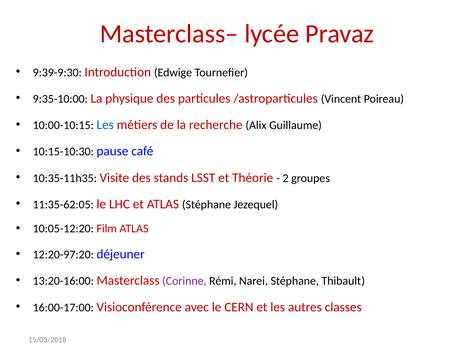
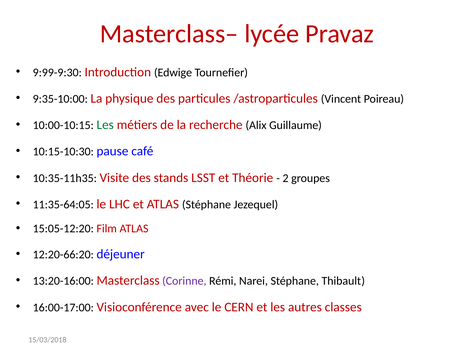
9:39-9:30: 9:39-9:30 -> 9:99-9:30
Les at (105, 125) colour: blue -> green
11:35-62:05: 11:35-62:05 -> 11:35-64:05
10:05-12:20: 10:05-12:20 -> 15:05-12:20
12:20-97:20: 12:20-97:20 -> 12:20-66:20
